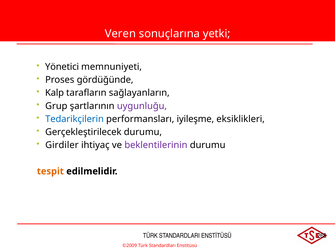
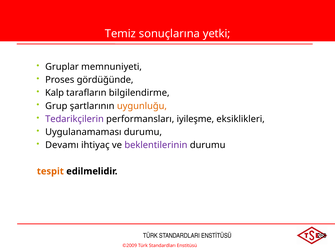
Veren: Veren -> Temiz
Yönetici: Yönetici -> Gruplar
sağlayanların: sağlayanların -> bilgilendirme
uygunluğu colour: purple -> orange
Tedarikçilerin colour: blue -> purple
Gerçekleştirilecek: Gerçekleştirilecek -> Uygulanamaması
Girdiler: Girdiler -> Devamı
